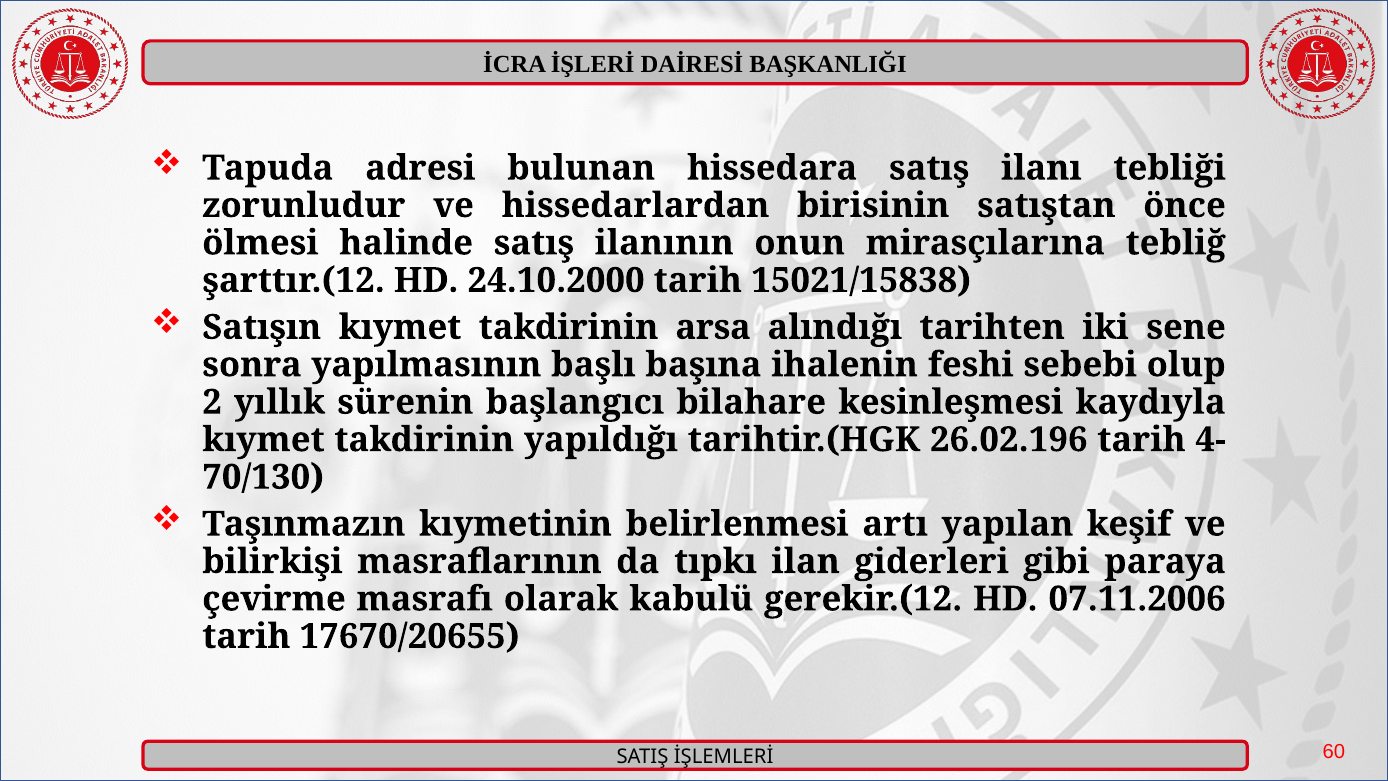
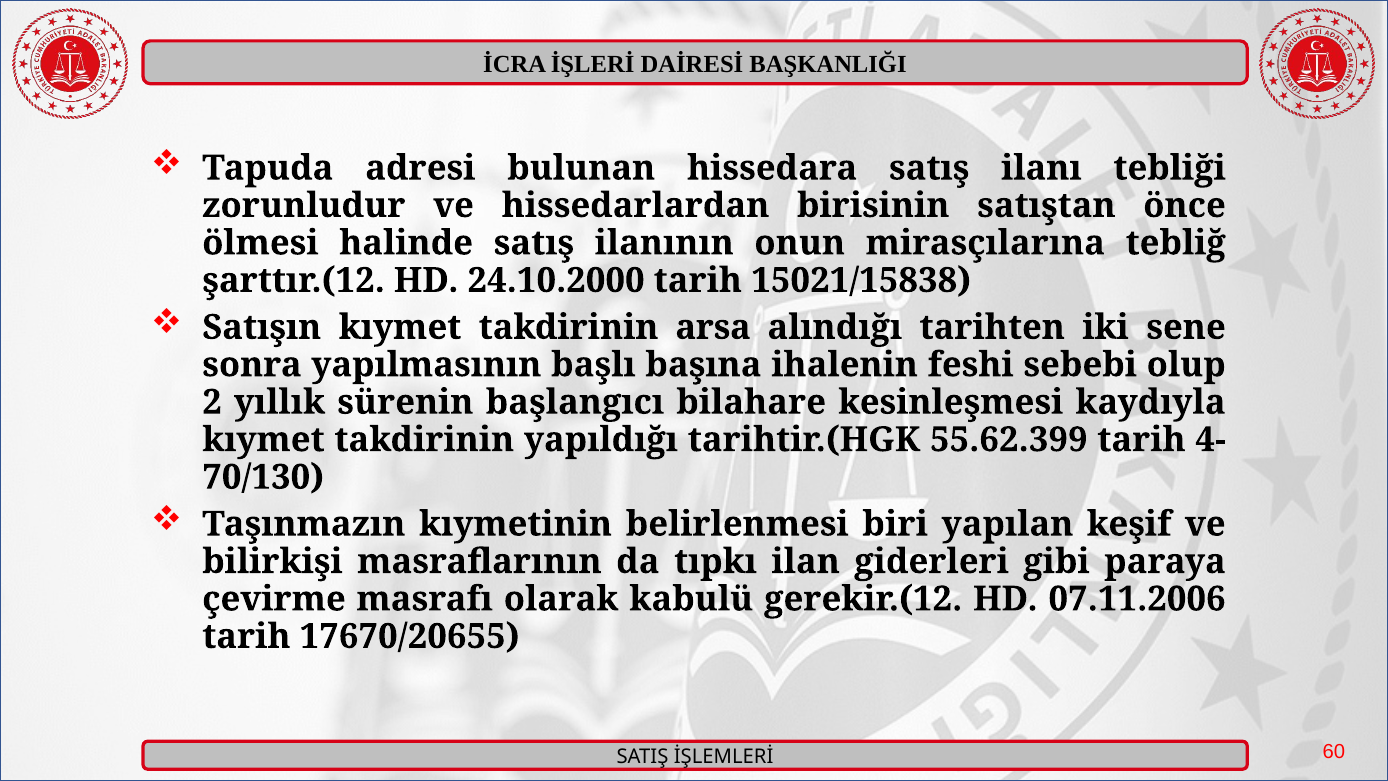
26.02.196: 26.02.196 -> 55.62.399
artı: artı -> biri
